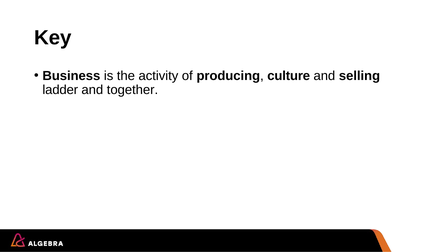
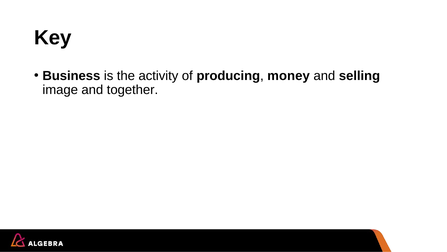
culture: culture -> money
ladder: ladder -> image
